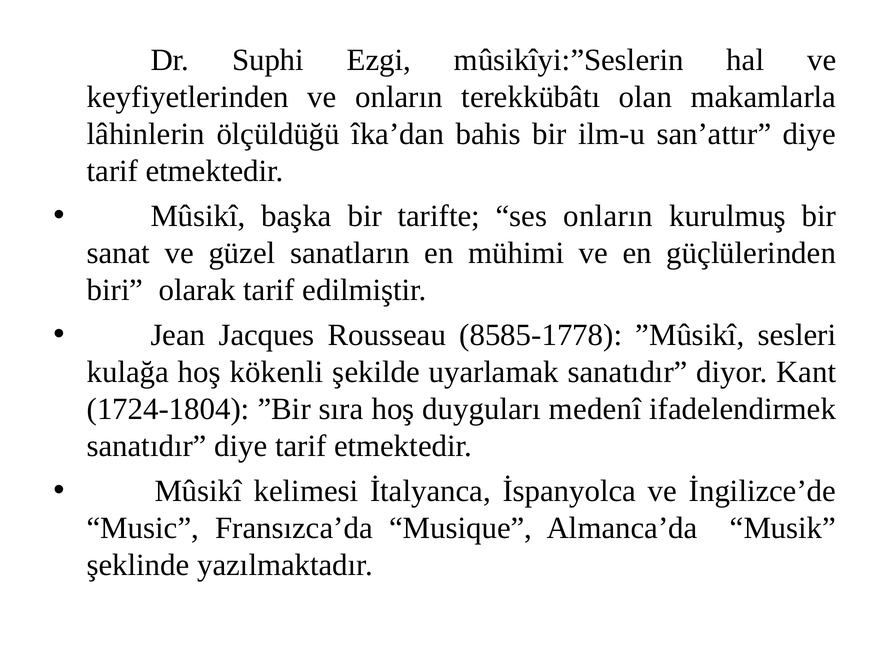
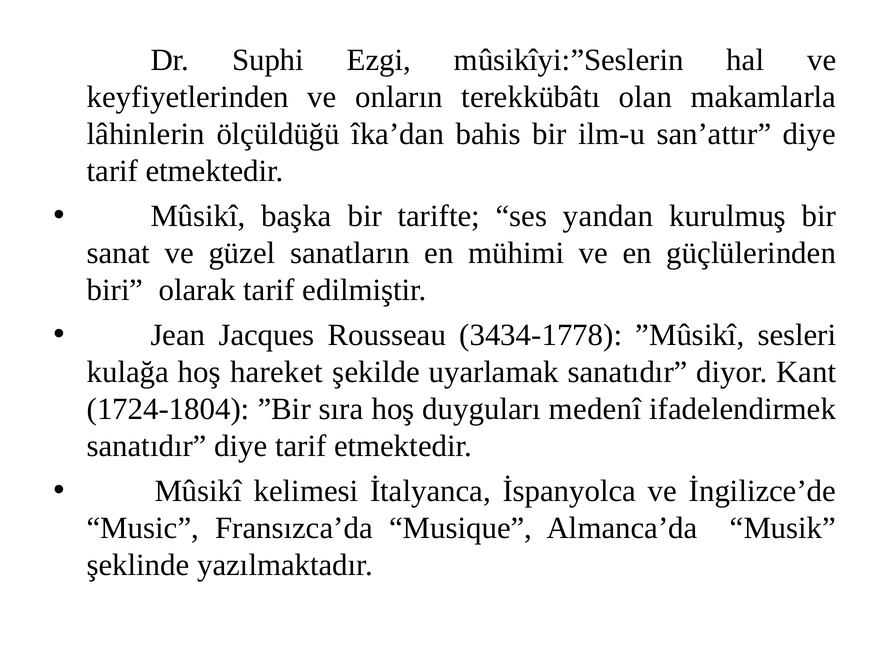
ses onların: onların -> yandan
8585-1778: 8585-1778 -> 3434-1778
kökenli: kökenli -> hareket
